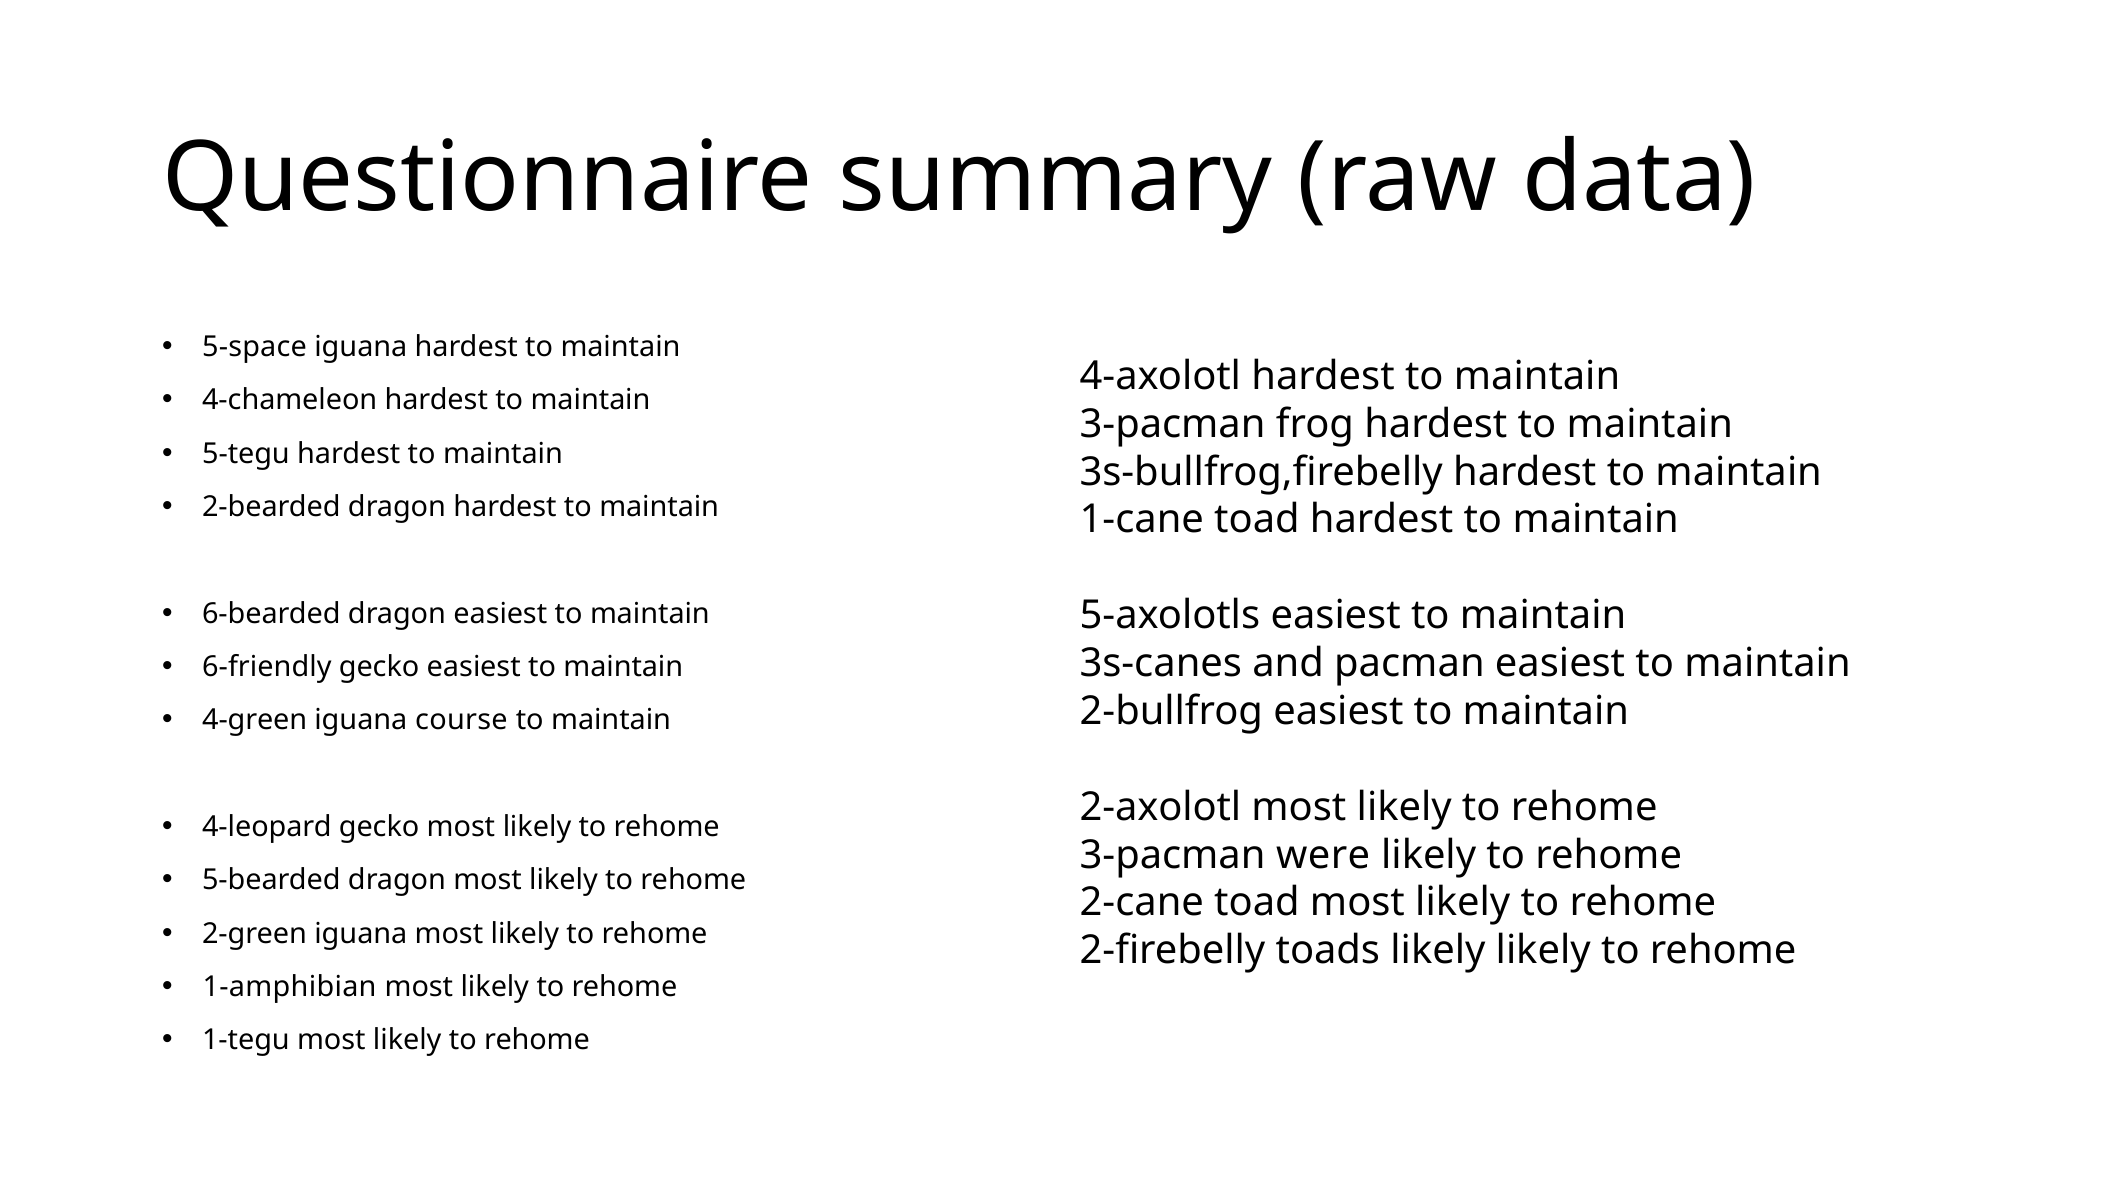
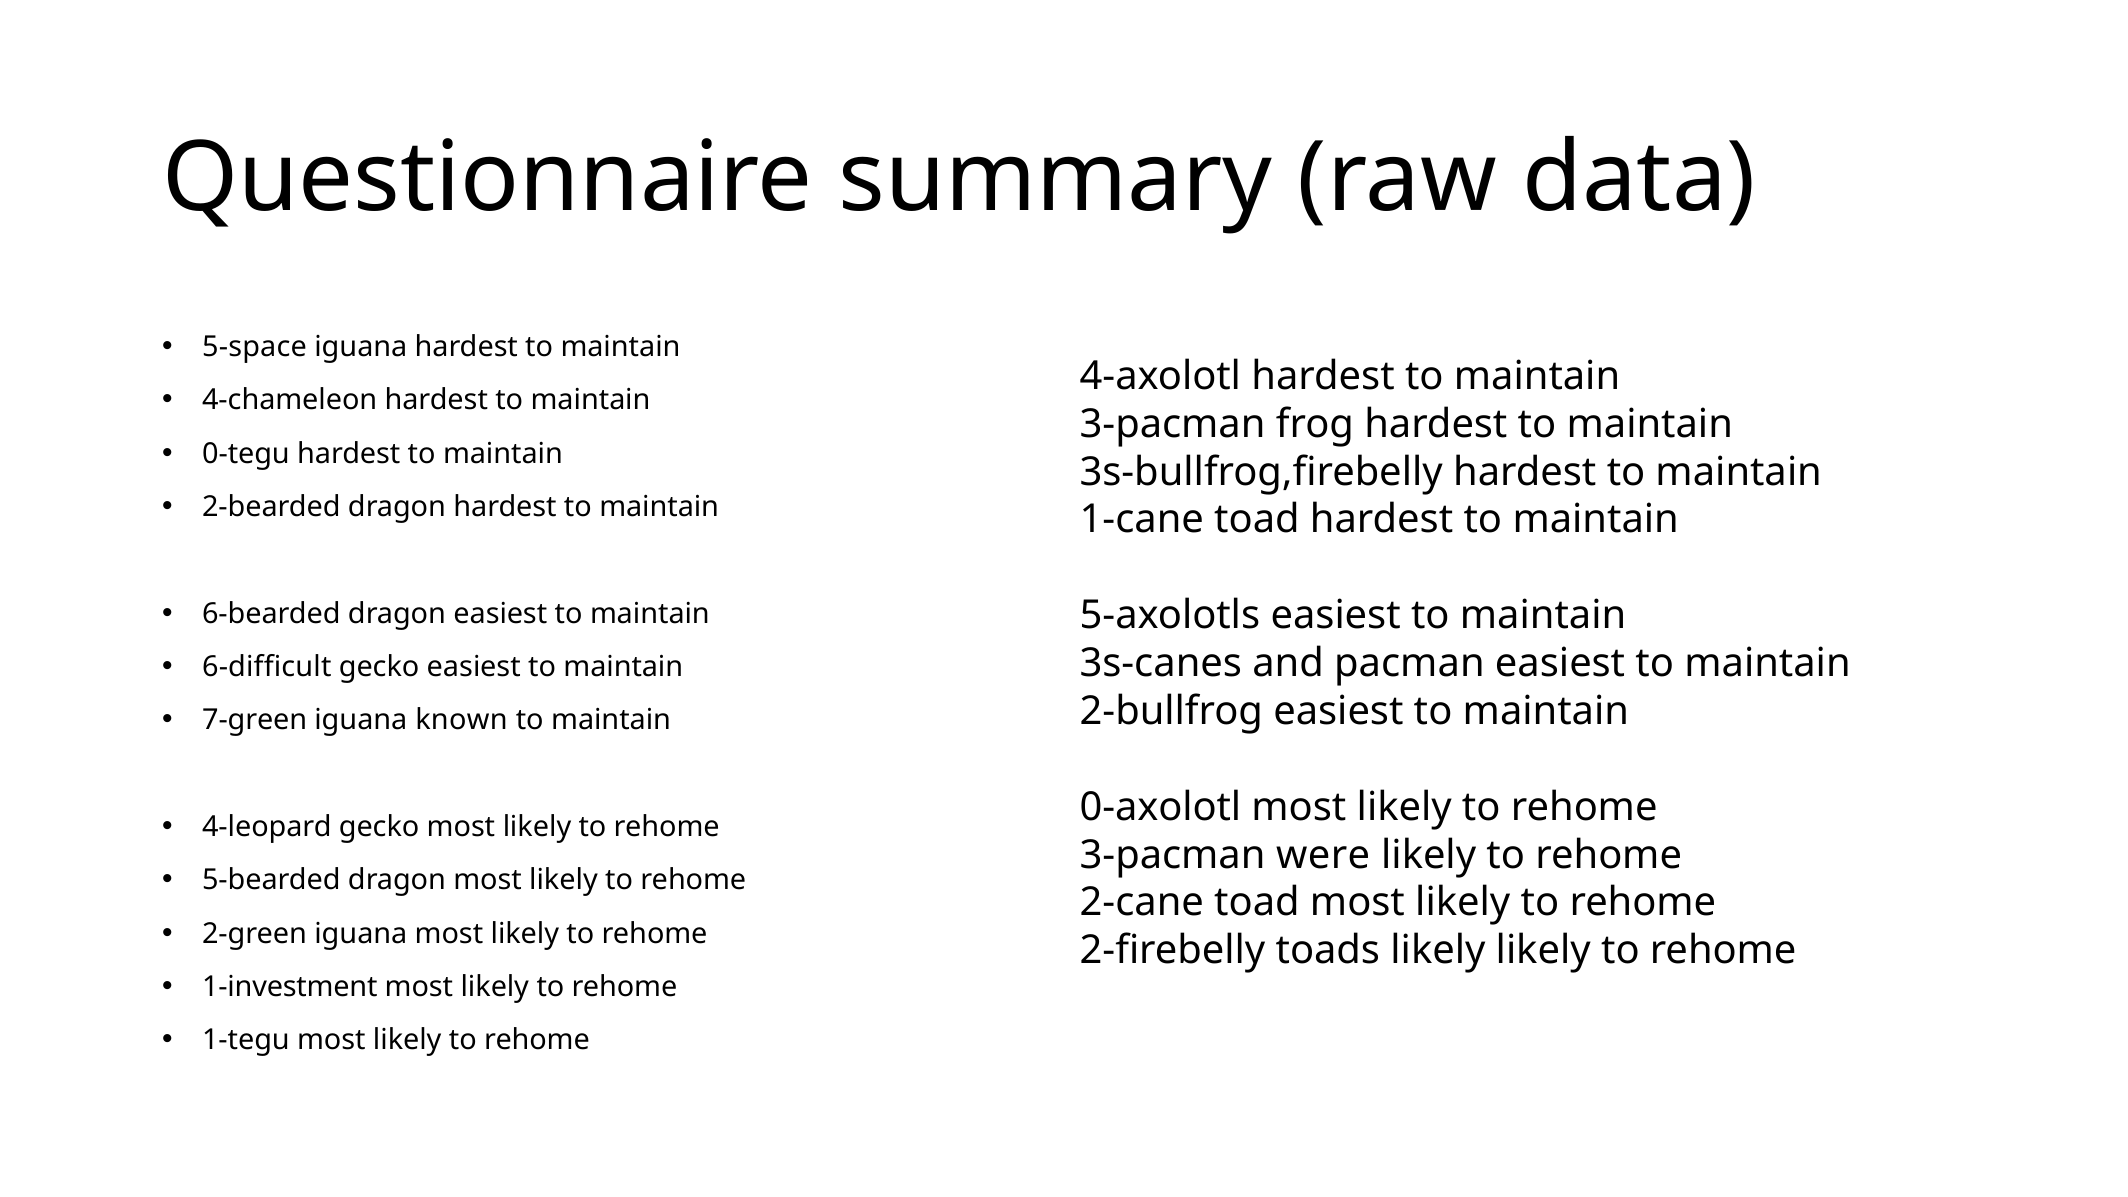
5-tegu: 5-tegu -> 0-tegu
6-friendly: 6-friendly -> 6-difficult
4-green: 4-green -> 7-green
course: course -> known
2-axolotl: 2-axolotl -> 0-axolotl
1-amphibian: 1-amphibian -> 1-investment
